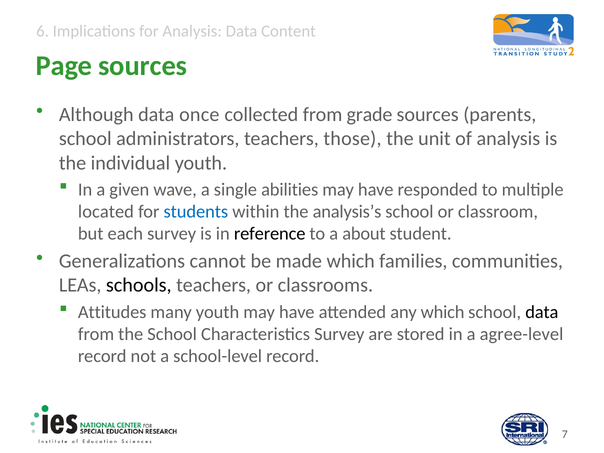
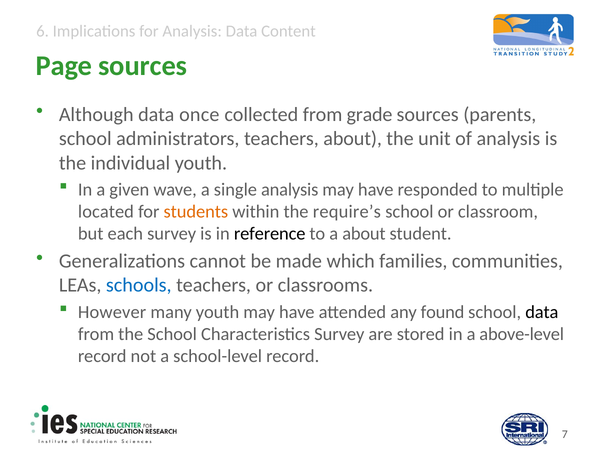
teachers those: those -> about
single abilities: abilities -> analysis
students colour: blue -> orange
analysis’s: analysis’s -> require’s
schools colour: black -> blue
Attitudes: Attitudes -> However
any which: which -> found
agree-level: agree-level -> above-level
